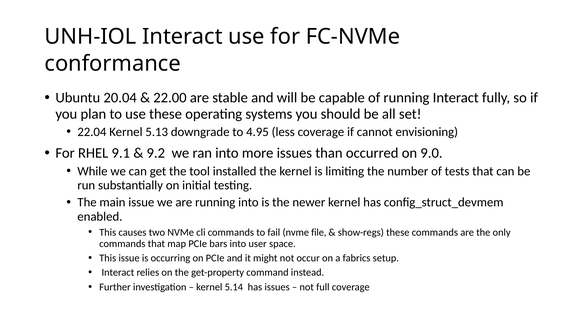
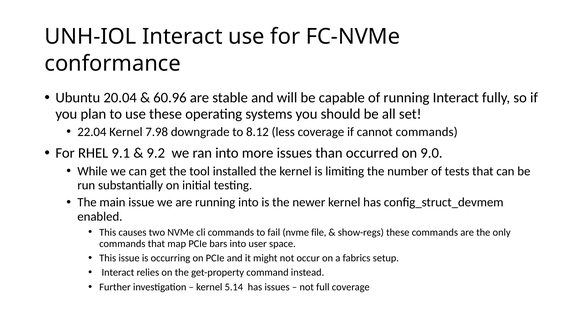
22.00: 22.00 -> 60.96
5.13: 5.13 -> 7.98
4.95: 4.95 -> 8.12
cannot envisioning: envisioning -> commands
